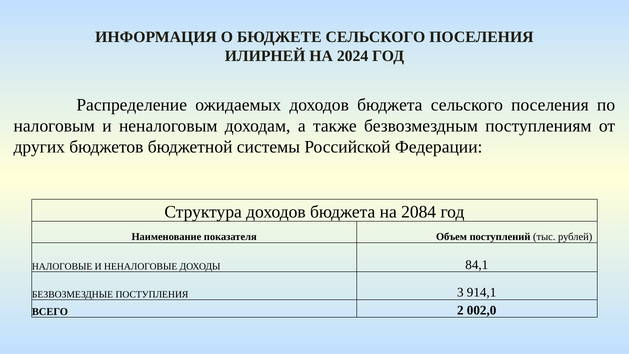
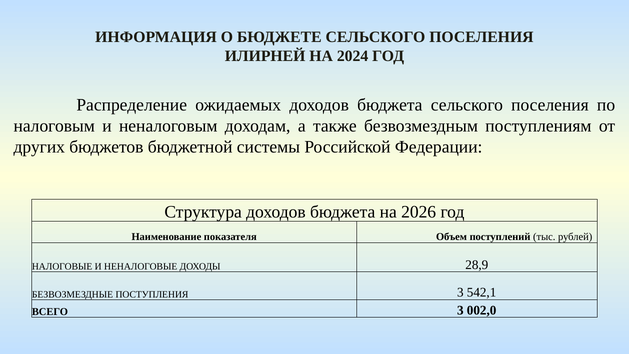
2084: 2084 -> 2026
84,1: 84,1 -> 28,9
914,1: 914,1 -> 542,1
ВСЕГО 2: 2 -> 3
